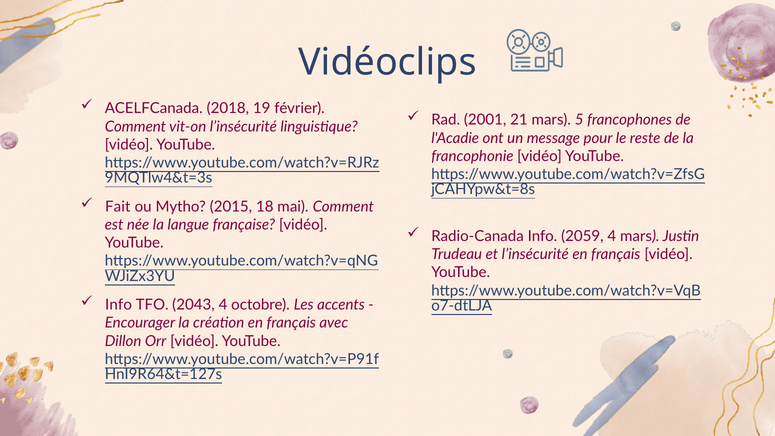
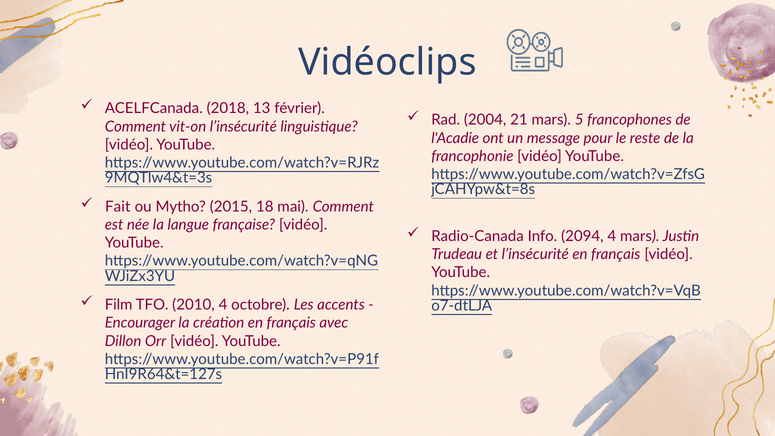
19: 19 -> 13
2001: 2001 -> 2004
2059: 2059 -> 2094
Info at (118, 305): Info -> Film
2043: 2043 -> 2010
